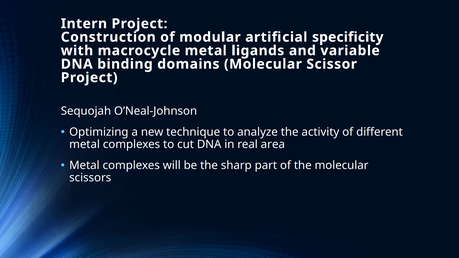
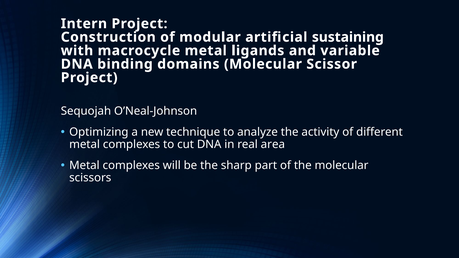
specificity: specificity -> sustaining
